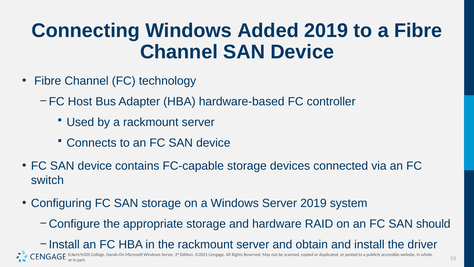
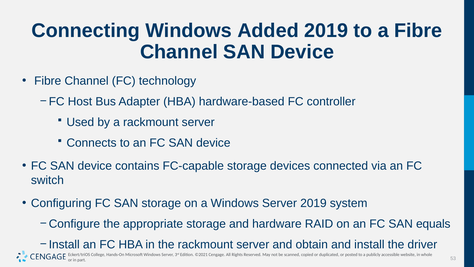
should: should -> equals
